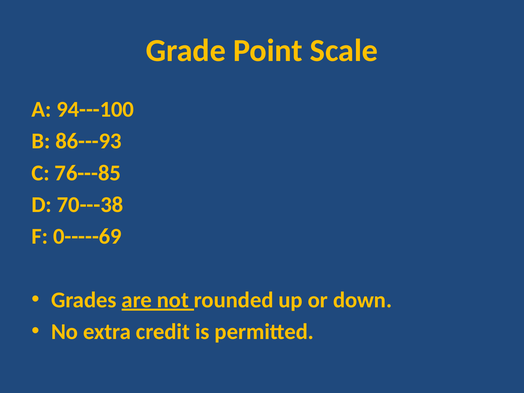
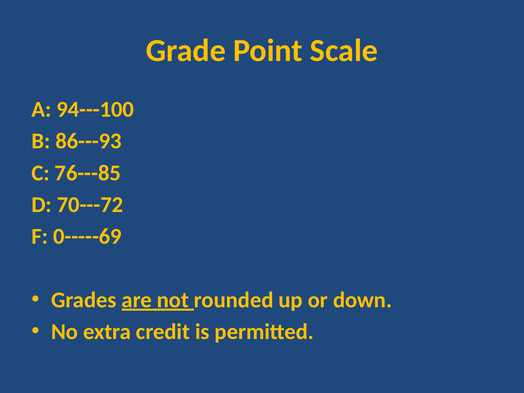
70---38: 70---38 -> 70---72
